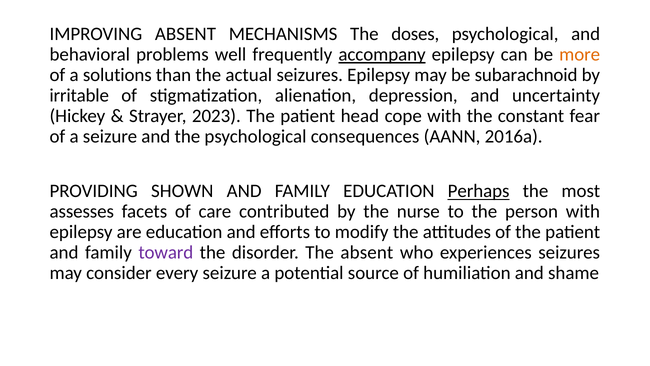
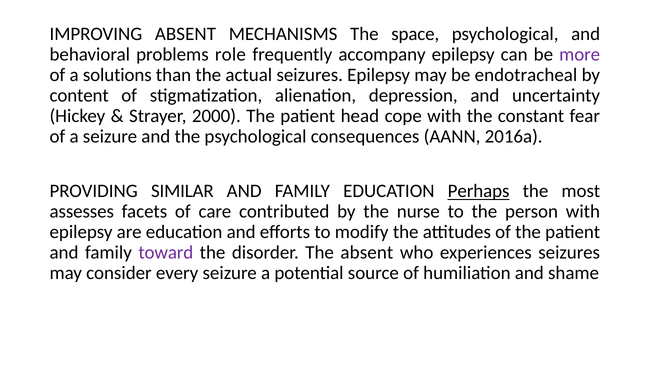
doses: doses -> space
well: well -> role
accompany underline: present -> none
more colour: orange -> purple
subarachnoid: subarachnoid -> endotracheal
irritable: irritable -> content
2023: 2023 -> 2000
SHOWN: SHOWN -> SIMILAR
